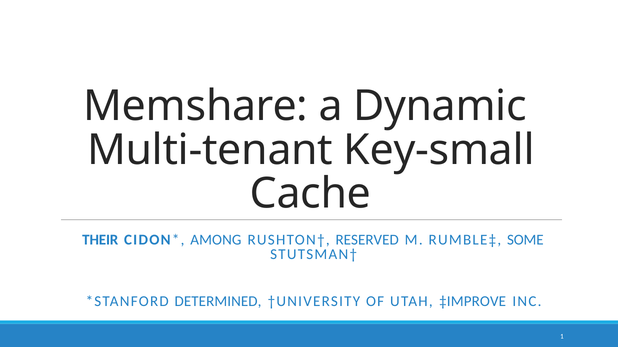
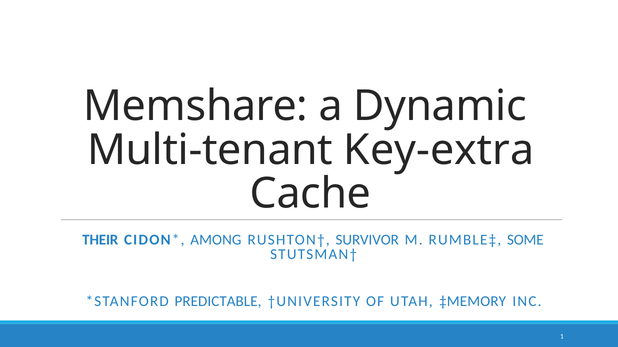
Key-small: Key-small -> Key-extra
RESERVED: RESERVED -> SURVIVOR
DETERMINED: DETERMINED -> PREDICTABLE
‡IMPROVE: ‡IMPROVE -> ‡MEMORY
